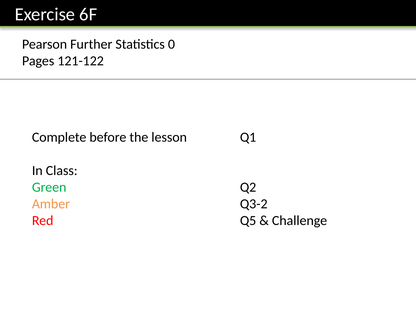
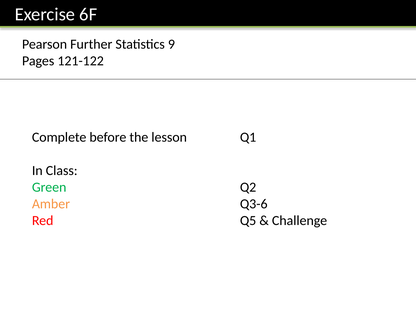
0: 0 -> 9
Q3-2: Q3-2 -> Q3-6
